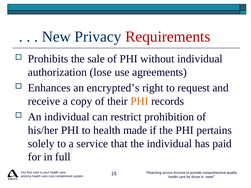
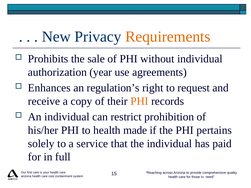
Requirements colour: red -> orange
lose: lose -> year
encrypted’s: encrypted’s -> regulation’s
